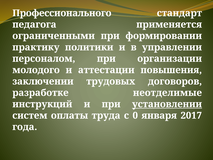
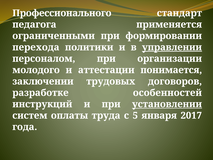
практику: практику -> перехода
управлении underline: none -> present
повышения: повышения -> понимается
неотделимые: неотделимые -> особенностей
0: 0 -> 5
